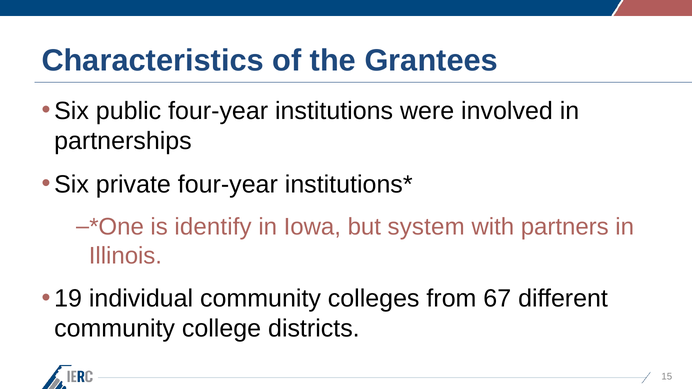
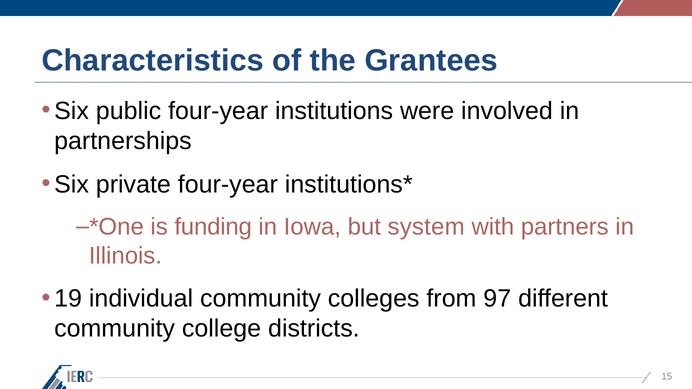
identify: identify -> funding
67: 67 -> 97
